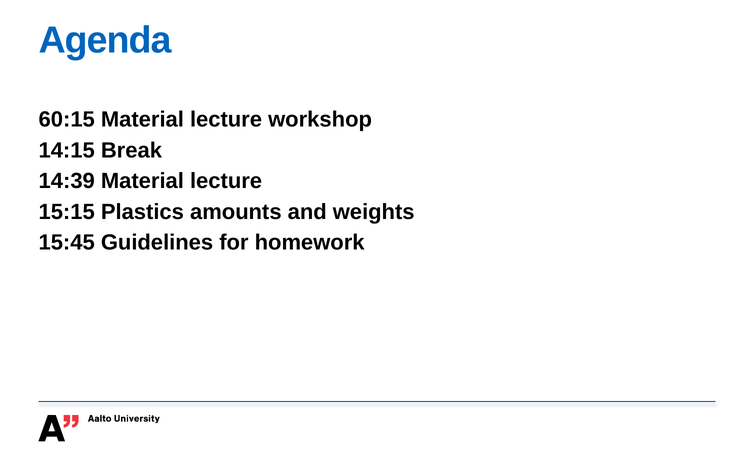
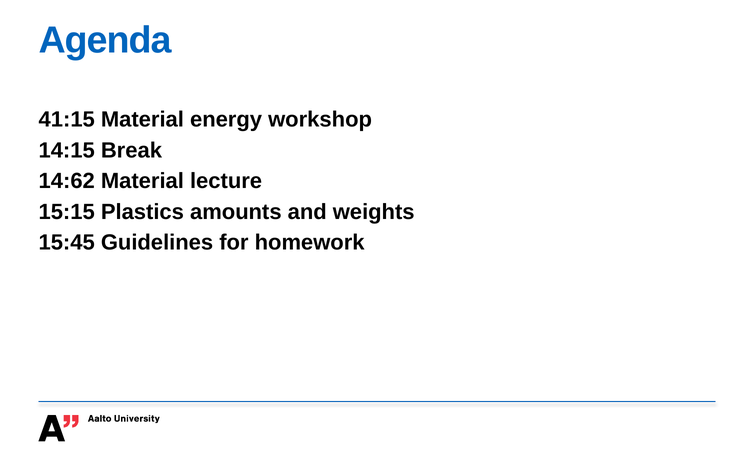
60:15: 60:15 -> 41:15
lecture at (226, 120): lecture -> energy
14:39: 14:39 -> 14:62
